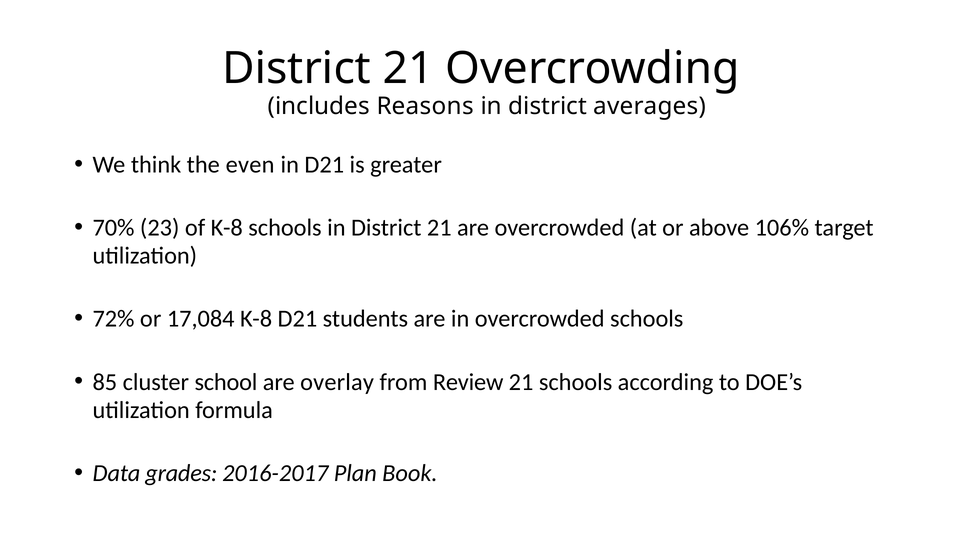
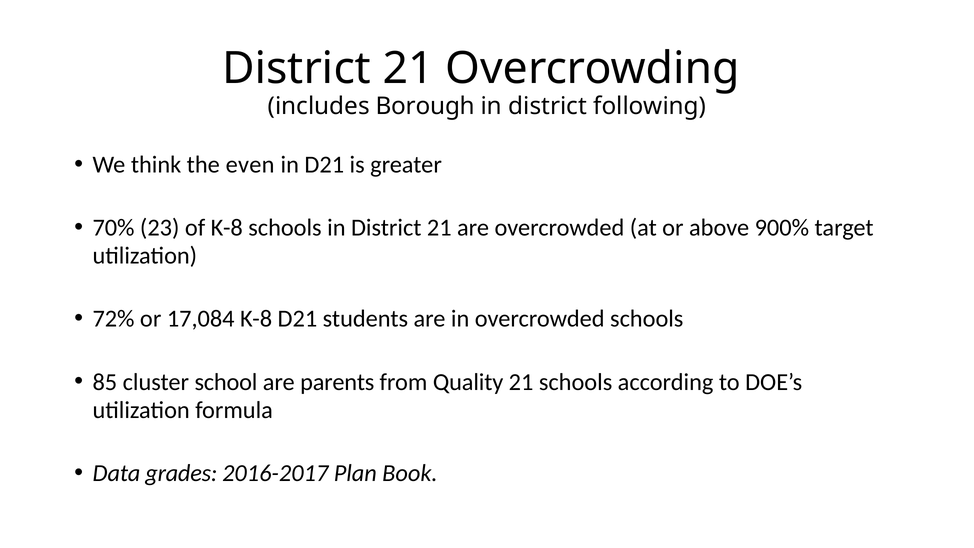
Reasons: Reasons -> Borough
averages: averages -> following
106%: 106% -> 900%
overlay: overlay -> parents
Review: Review -> Quality
